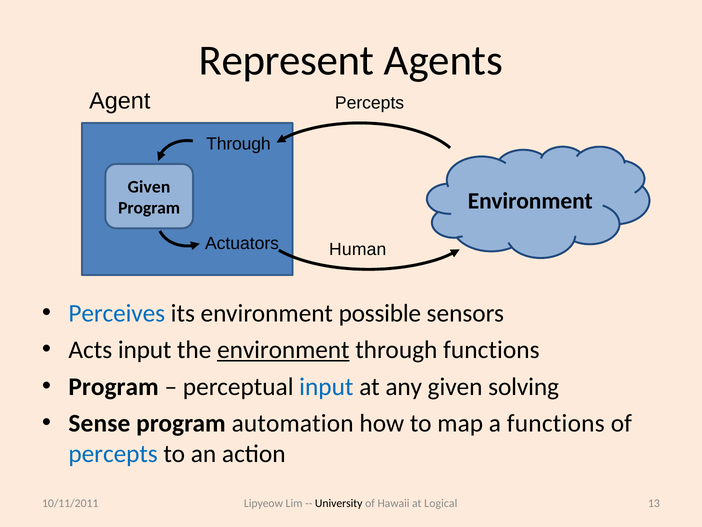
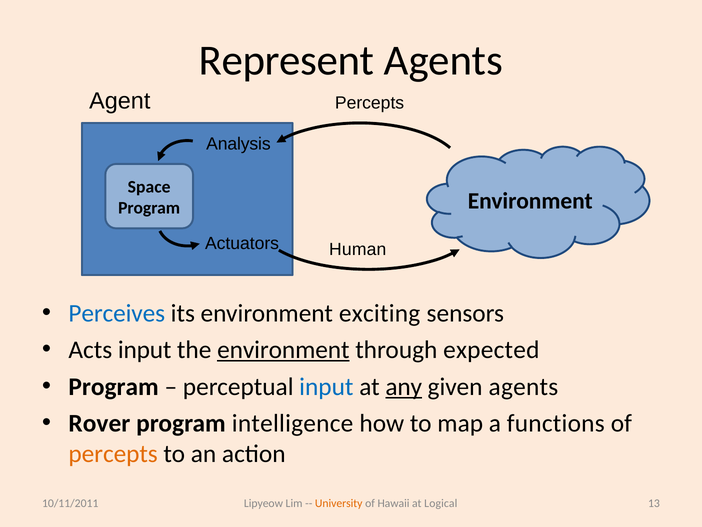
Through at (238, 144): Through -> Analysis
Given at (149, 187): Given -> Space
possible: possible -> exciting
through functions: functions -> expected
any underline: none -> present
given solving: solving -> agents
Sense: Sense -> Rover
automation: automation -> intelligence
percepts at (113, 453) colour: blue -> orange
University colour: black -> orange
